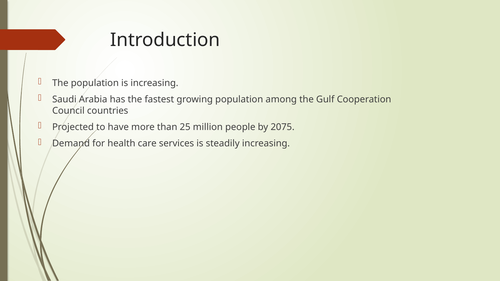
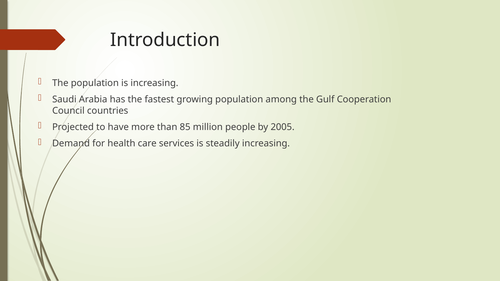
25: 25 -> 85
2075: 2075 -> 2005
